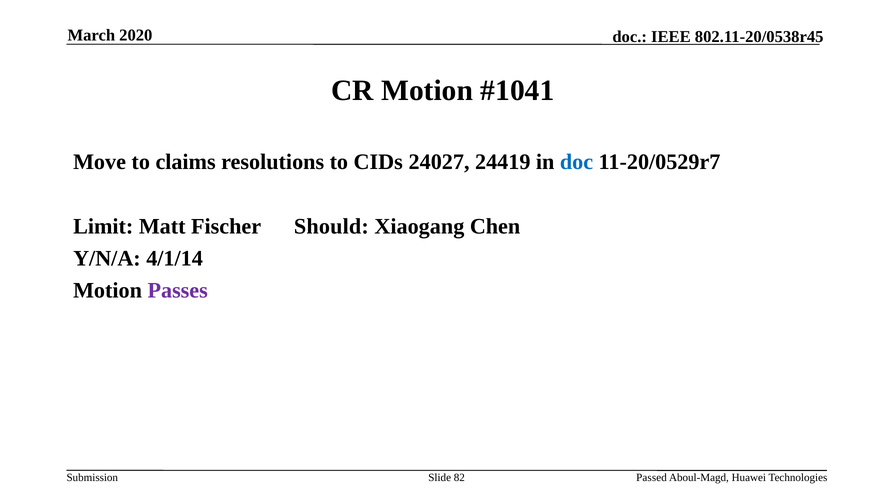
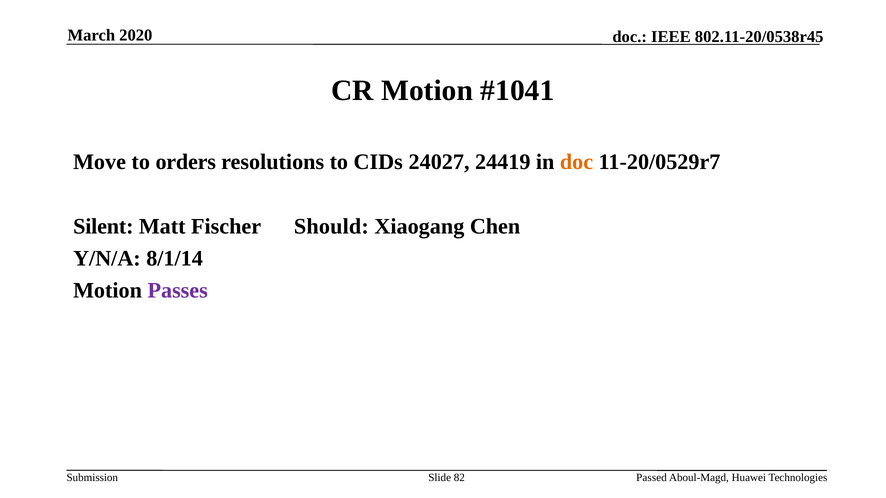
claims: claims -> orders
doc at (577, 162) colour: blue -> orange
Limit: Limit -> Silent
4/1/14: 4/1/14 -> 8/1/14
